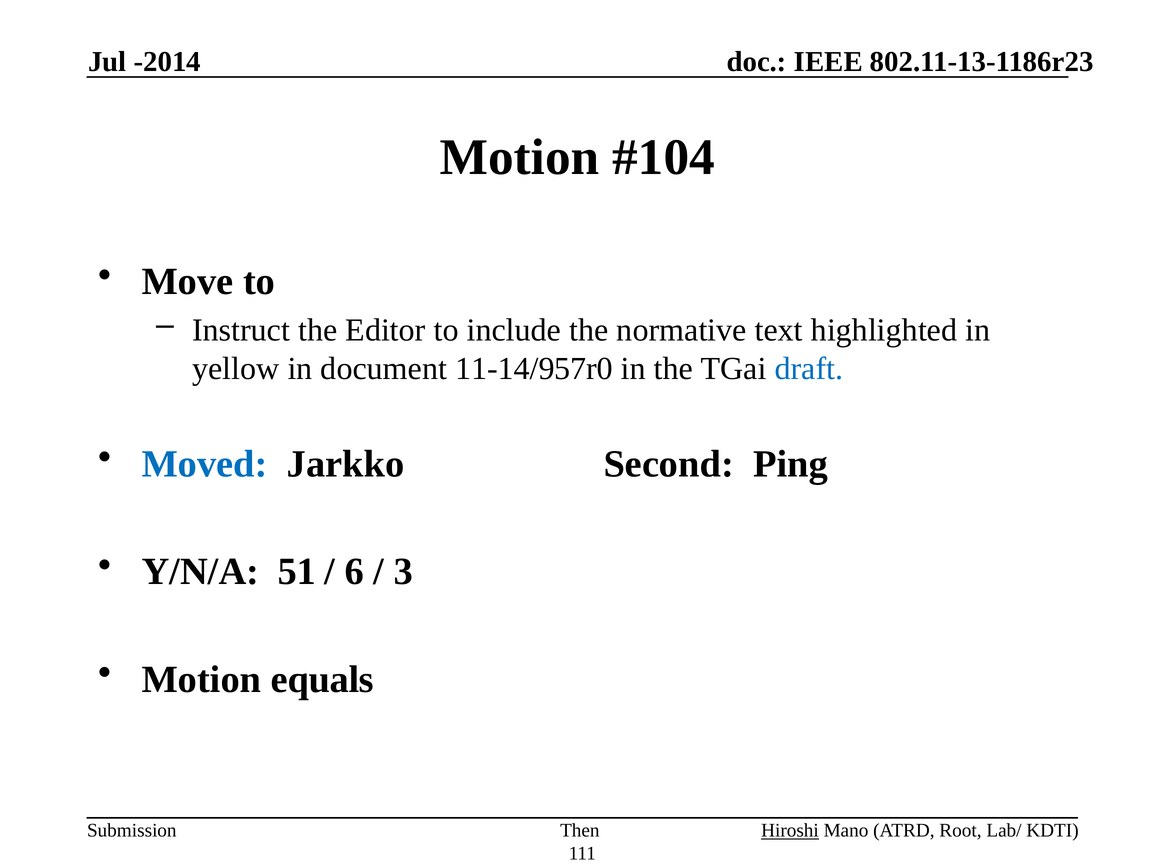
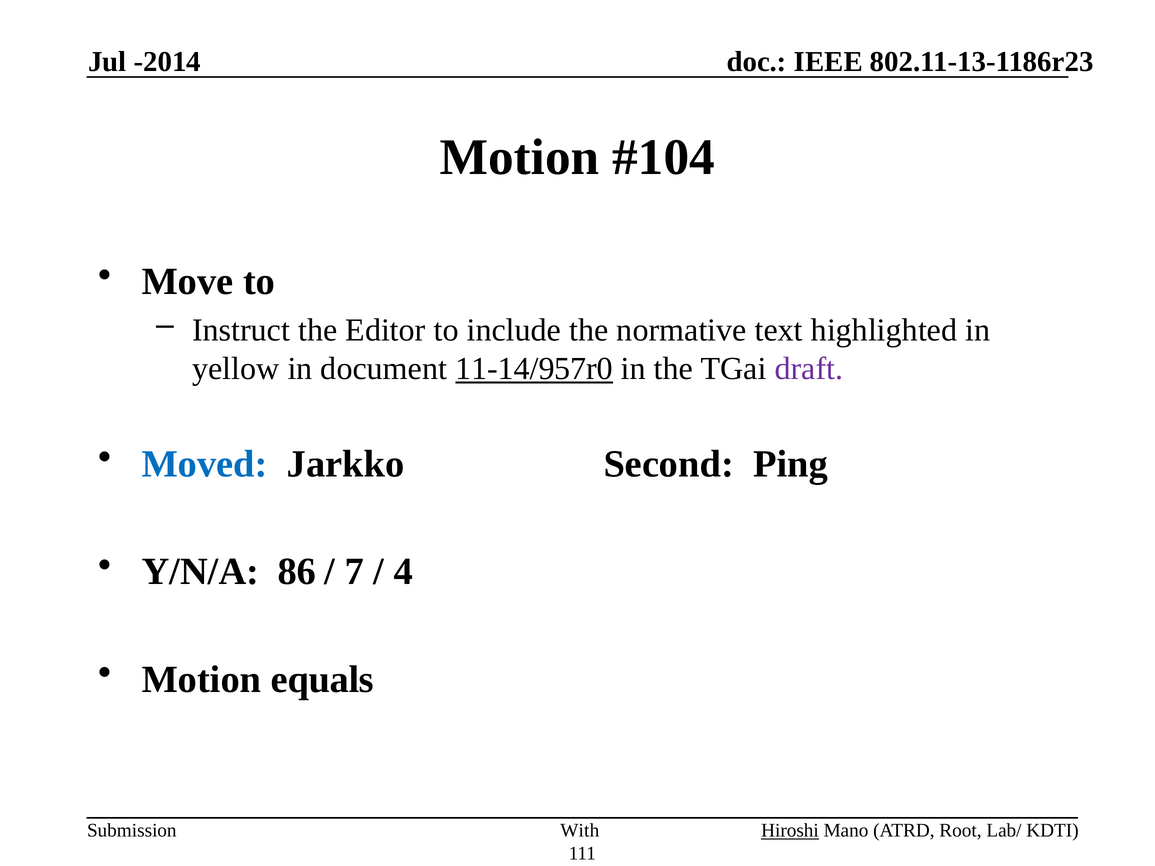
11-14/957r0 underline: none -> present
draft colour: blue -> purple
51: 51 -> 86
6: 6 -> 7
3: 3 -> 4
Then: Then -> With
